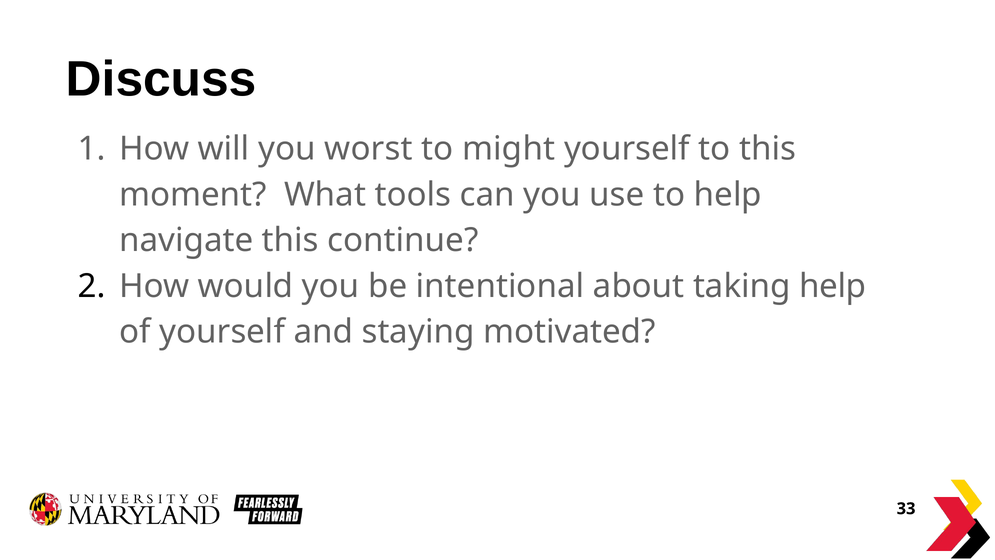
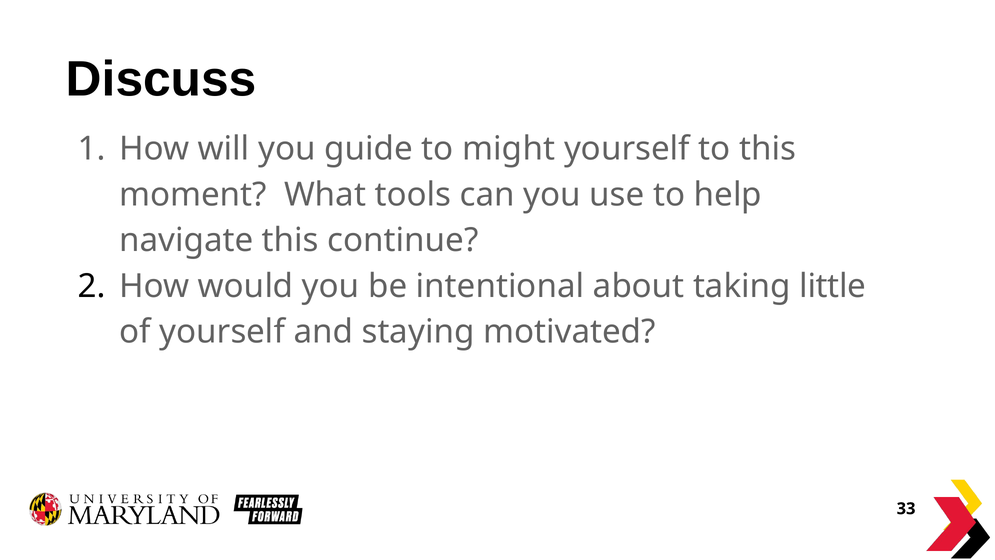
worst: worst -> guide
taking help: help -> little
